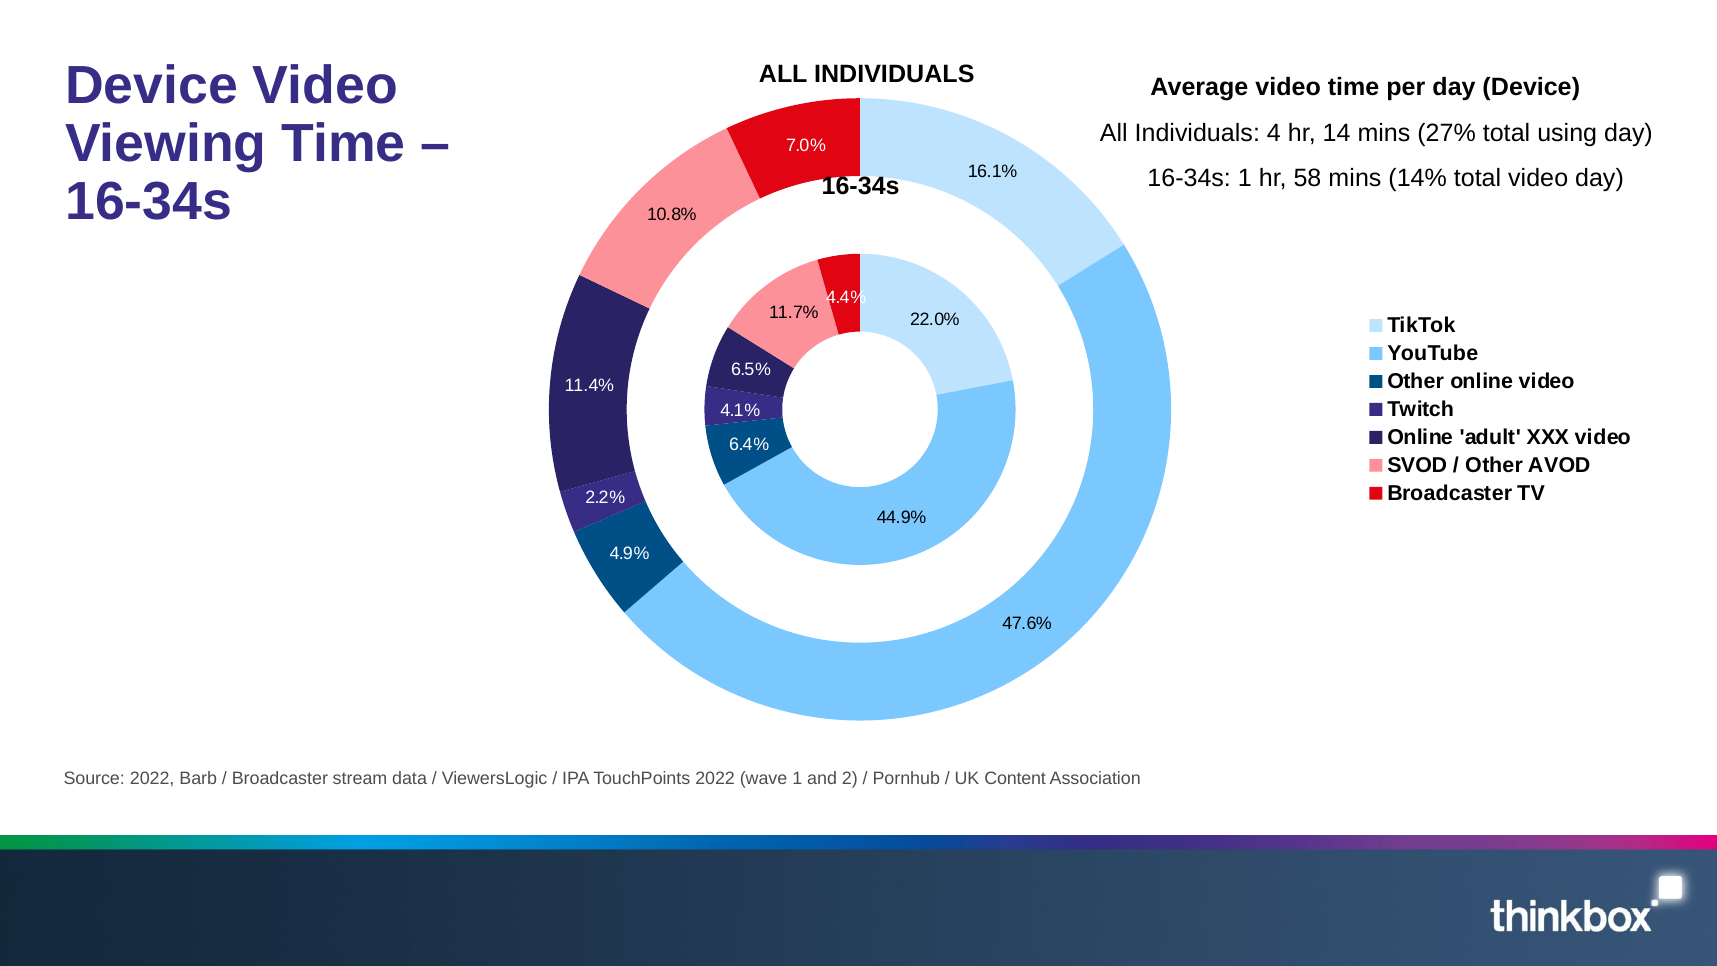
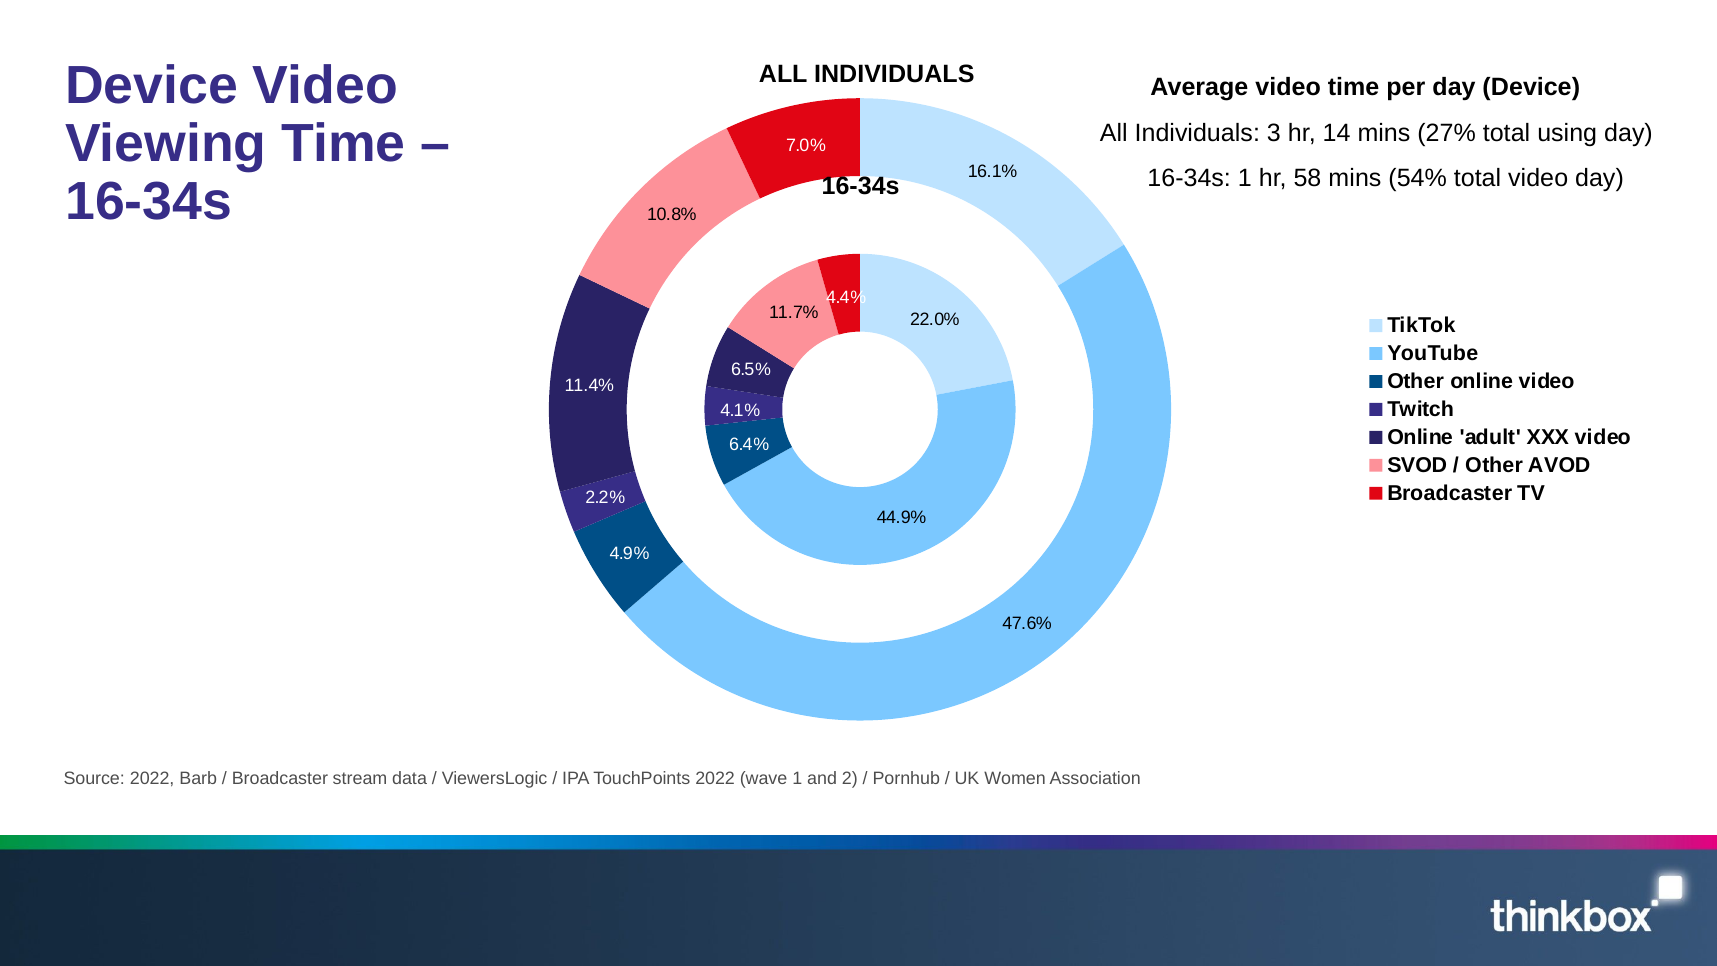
4: 4 -> 3
14%: 14% -> 54%
Content: Content -> Women
